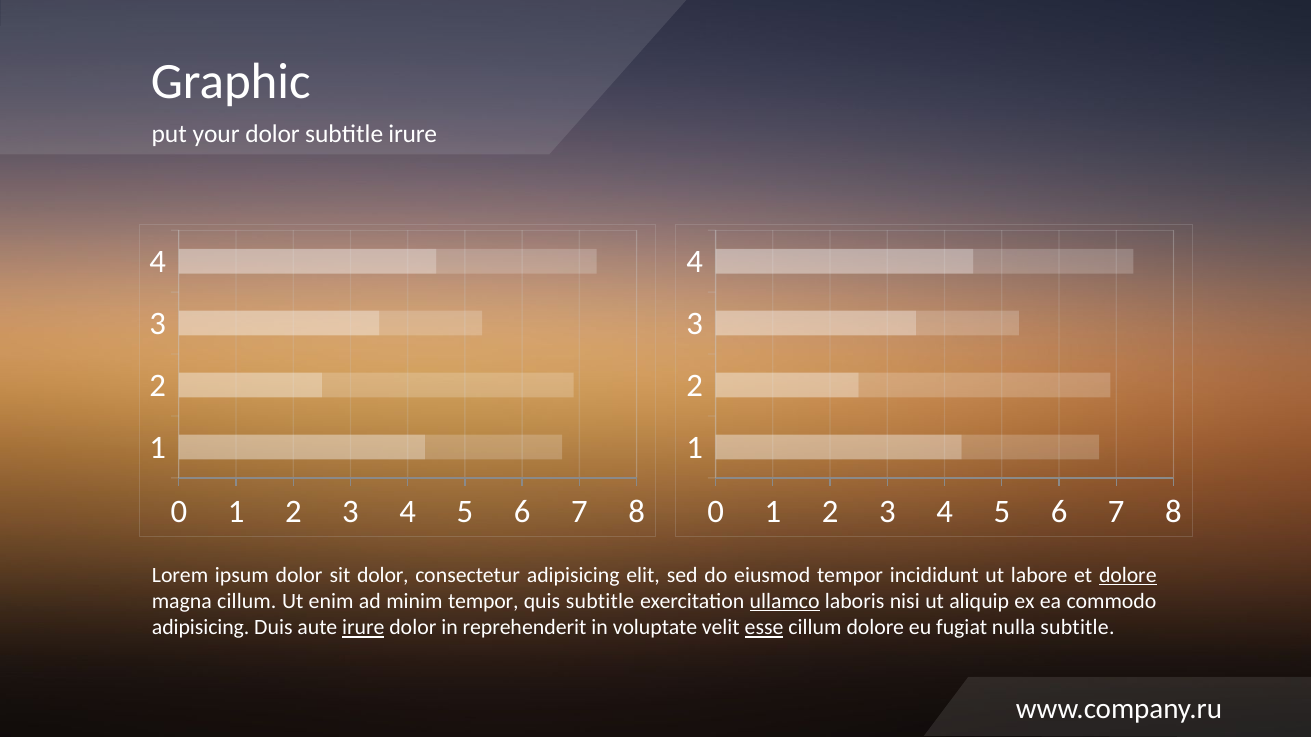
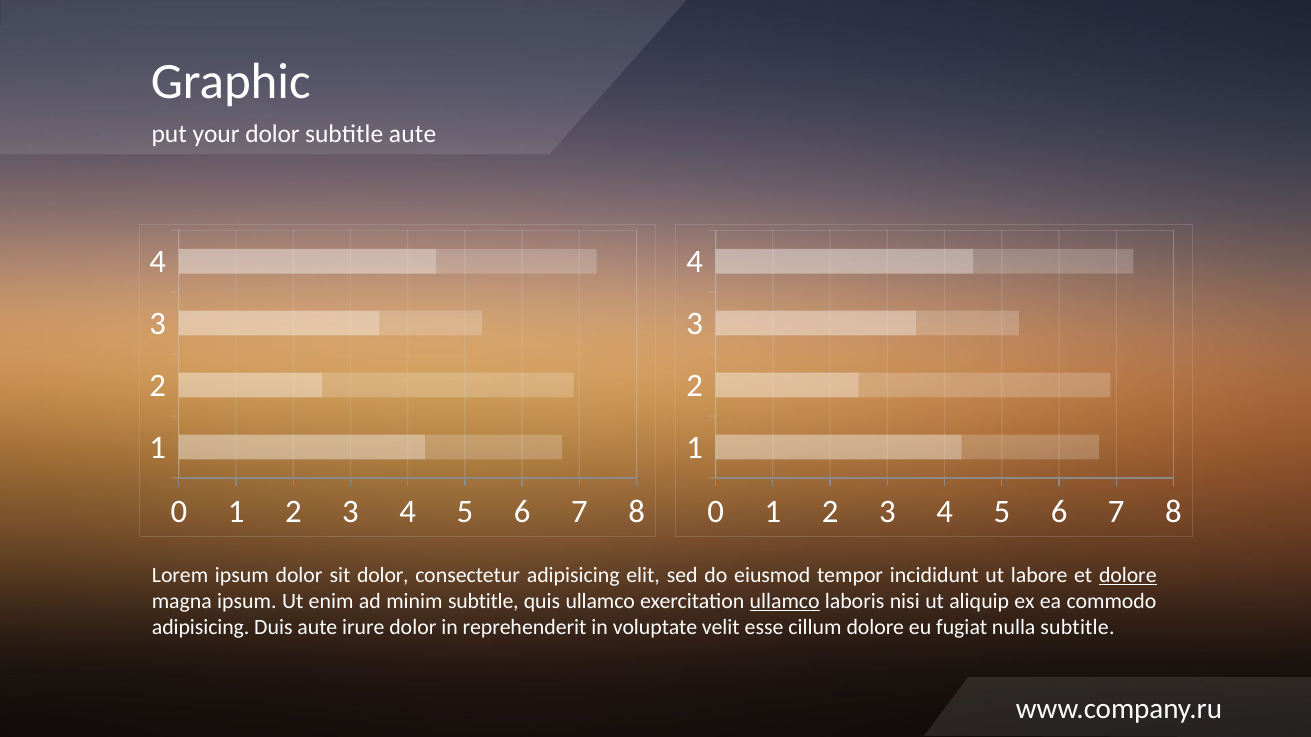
subtitle irure: irure -> aute
magna cillum: cillum -> ipsum
minim tempor: tempor -> subtitle
quis subtitle: subtitle -> ullamco
irure at (363, 628) underline: present -> none
esse underline: present -> none
